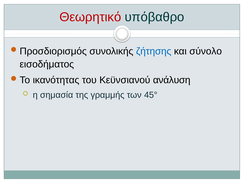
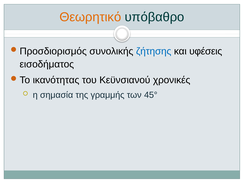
Θεωρητικό colour: red -> orange
σύνολο: σύνολο -> υφέσεις
ανάλυση: ανάλυση -> χρονικές
